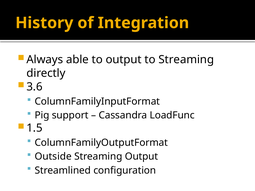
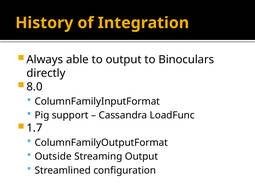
to Streaming: Streaming -> Binoculars
3.6: 3.6 -> 8.0
1.5: 1.5 -> 1.7
